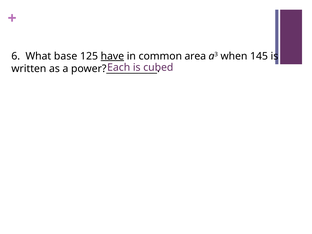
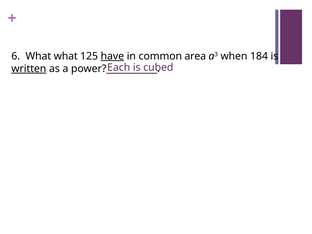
What base: base -> what
145: 145 -> 184
written underline: none -> present
